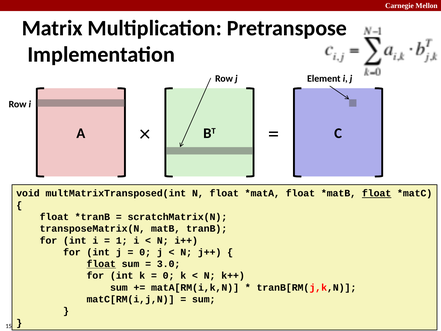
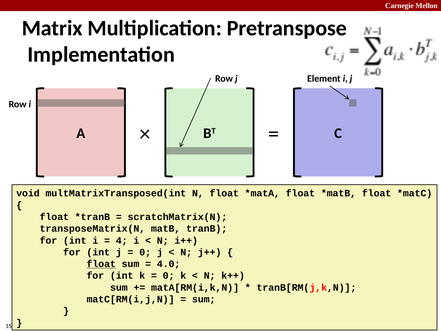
float at (377, 193) underline: present -> none
1: 1 -> 4
3.0: 3.0 -> 4.0
